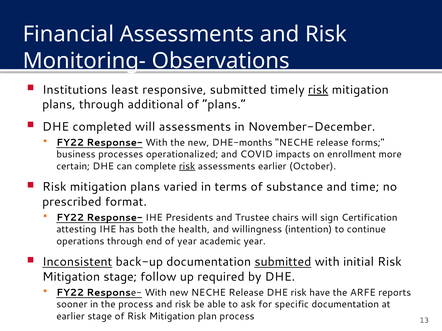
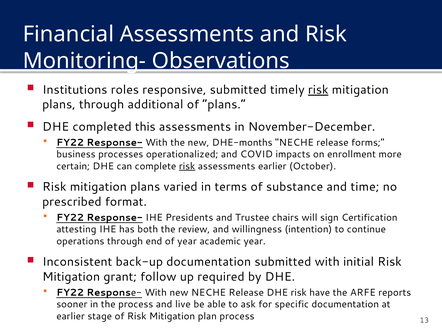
least: least -> roles
completed will: will -> this
health: health -> review
Inconsistent underline: present -> none
submitted at (283, 262) underline: present -> none
Mitigation stage: stage -> grant
process and risk: risk -> live
